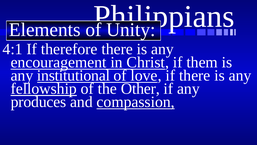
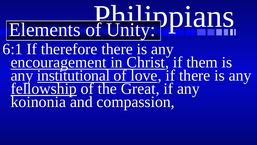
4:1: 4:1 -> 6:1
Other: Other -> Great
produces: produces -> koinonia
compassion underline: present -> none
